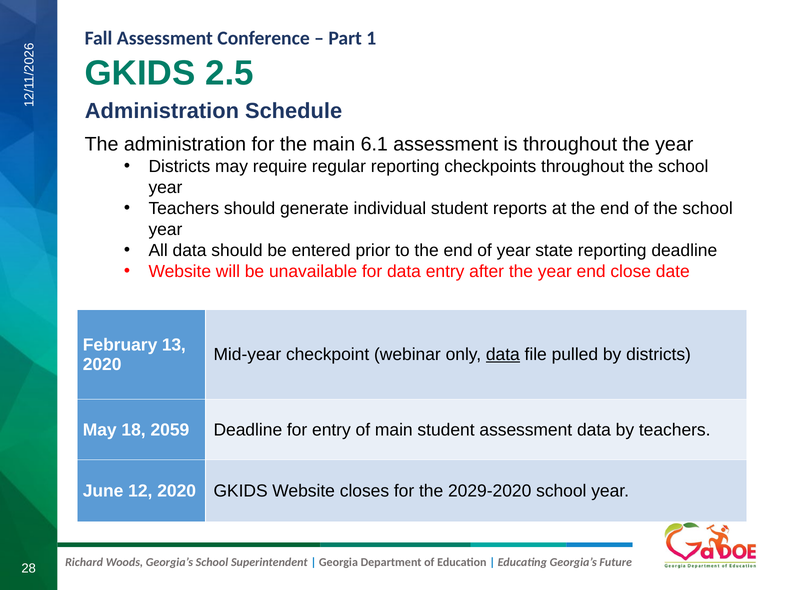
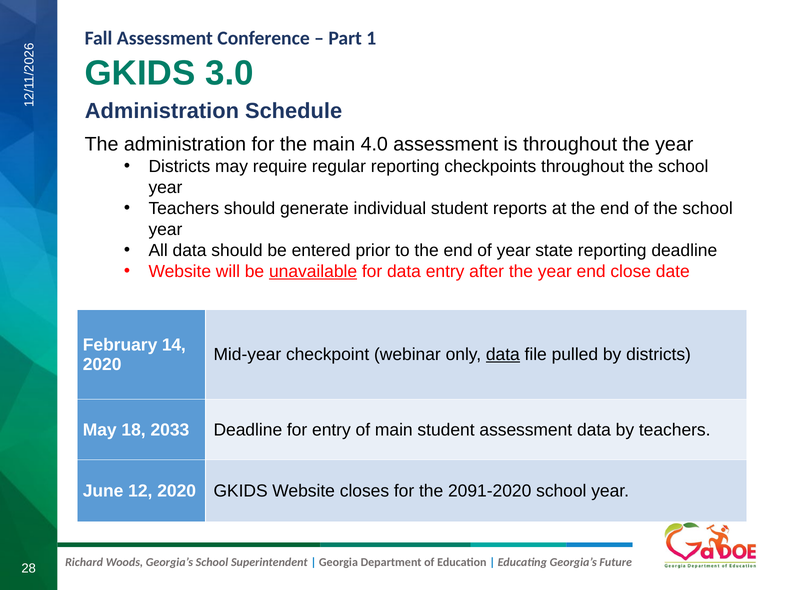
2.5: 2.5 -> 3.0
6.1: 6.1 -> 4.0
unavailable underline: none -> present
13: 13 -> 14
2059: 2059 -> 2033
2029-2020: 2029-2020 -> 2091-2020
